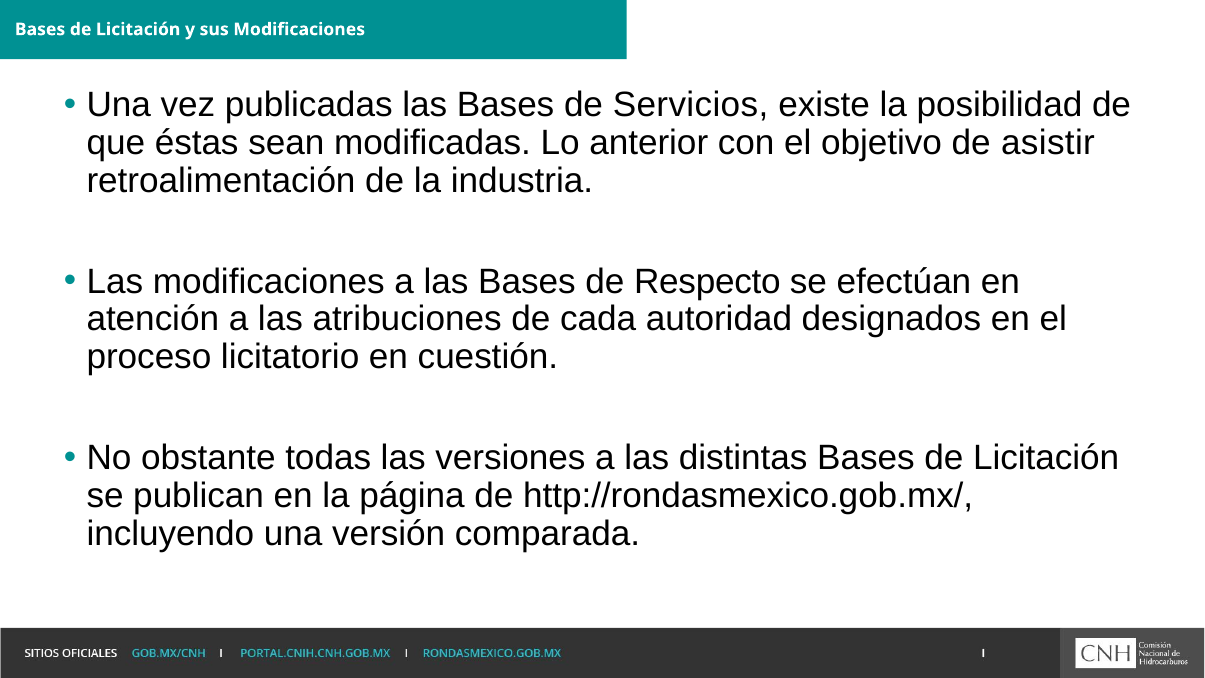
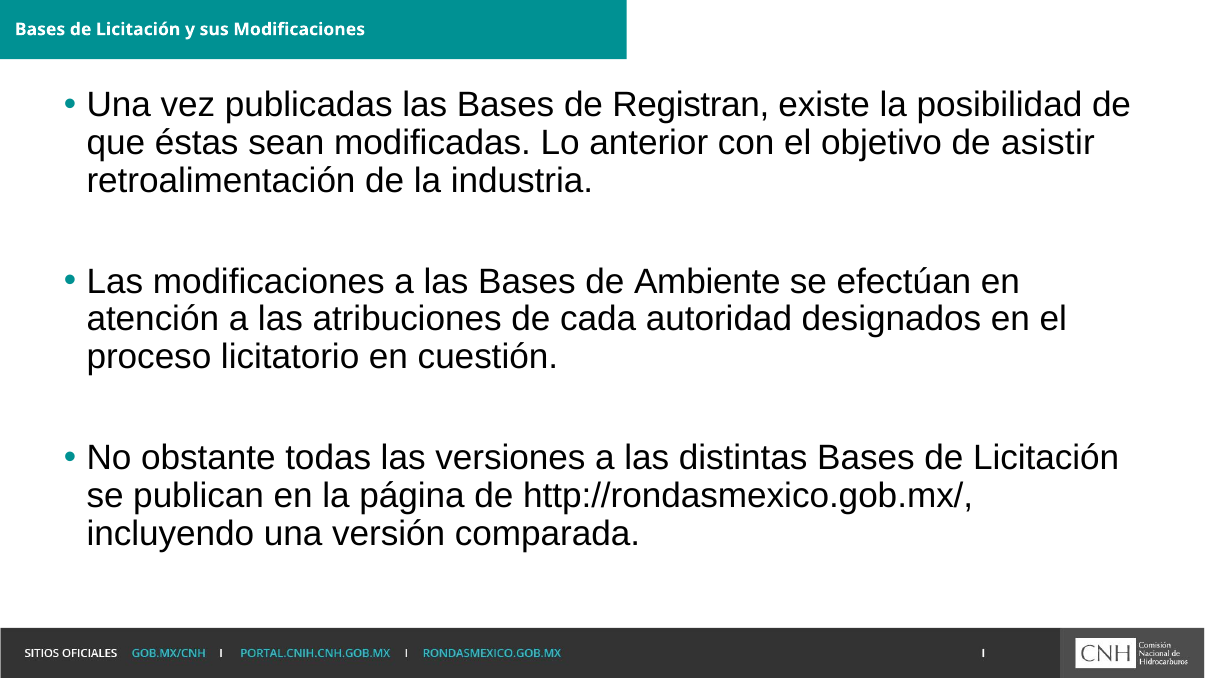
Servicios: Servicios -> Registran
Respecto: Respecto -> Ambiente
